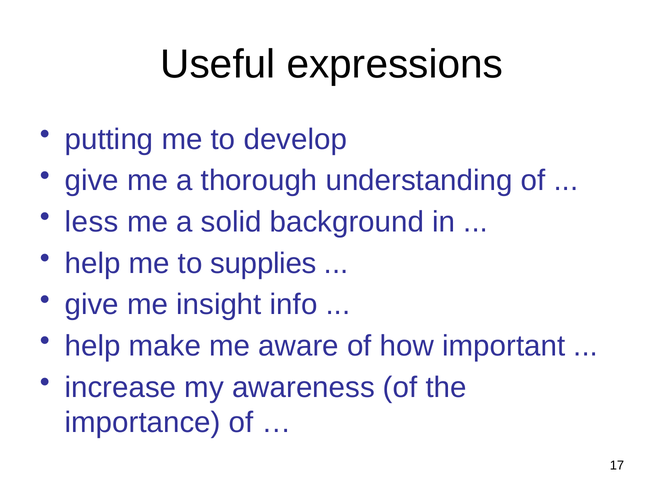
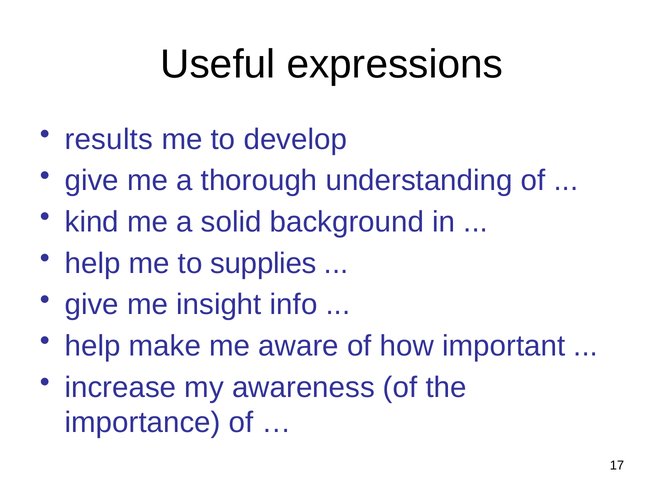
putting: putting -> results
less: less -> kind
